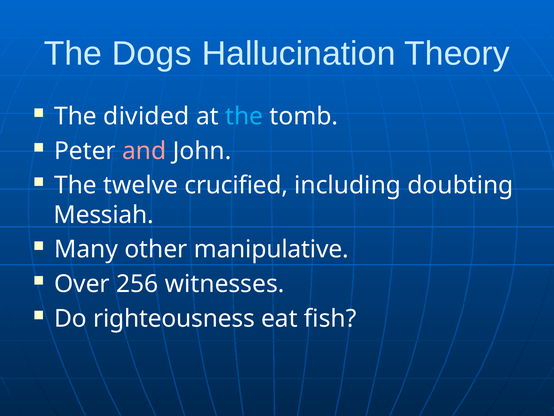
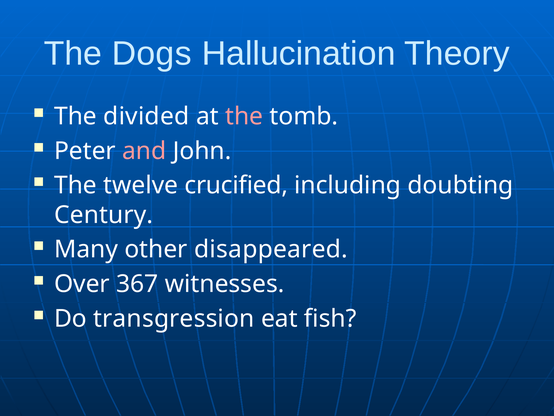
the at (244, 116) colour: light blue -> pink
Messiah: Messiah -> Century
manipulative: manipulative -> disappeared
256: 256 -> 367
righteousness: righteousness -> transgression
